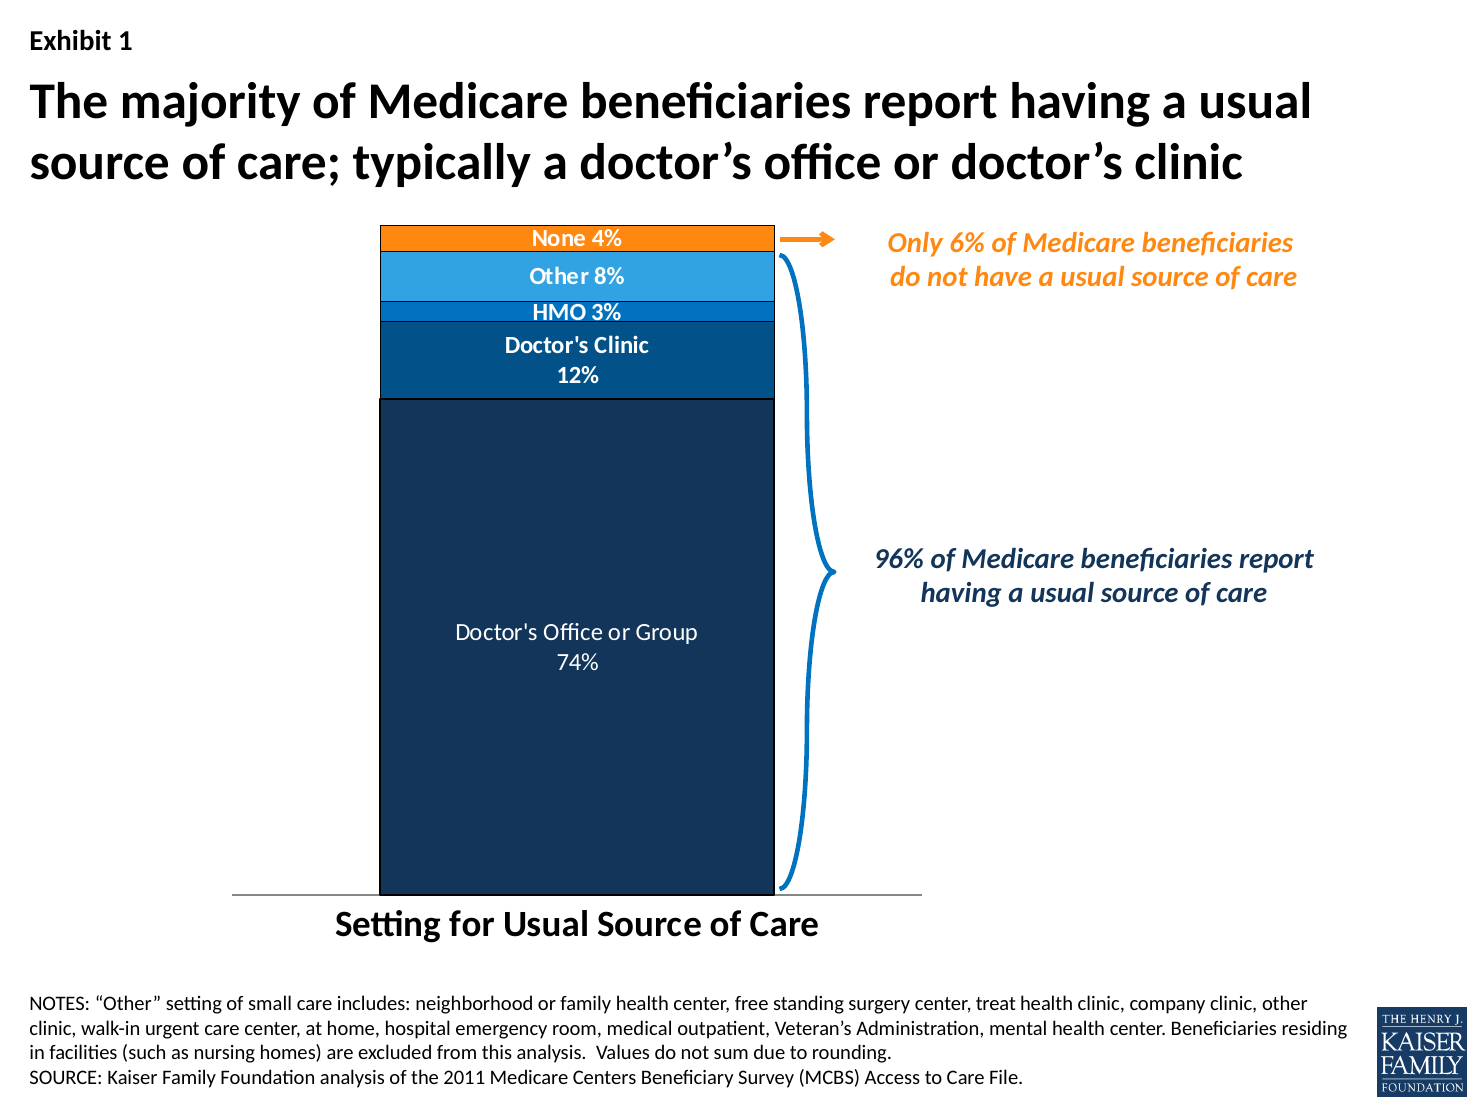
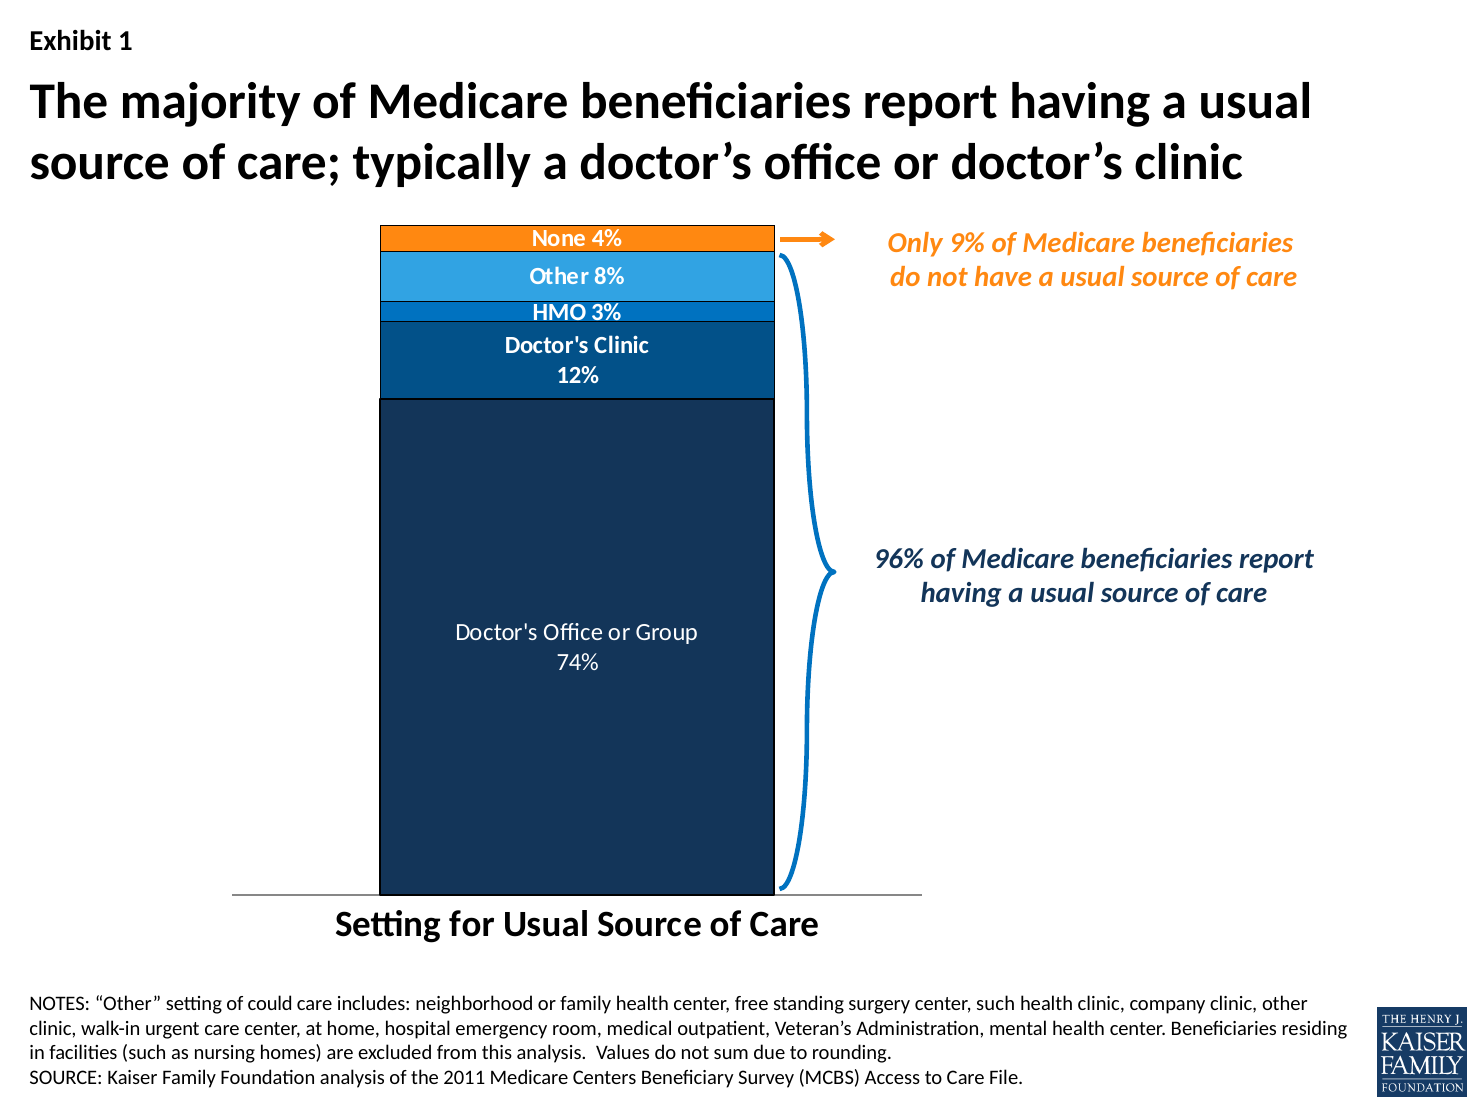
6%: 6% -> 9%
small: small -> could
center treat: treat -> such
